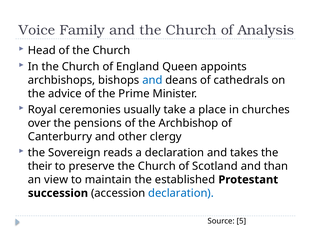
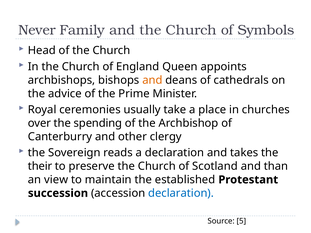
Voice: Voice -> Never
Analysis: Analysis -> Symbols
and at (152, 80) colour: blue -> orange
pensions: pensions -> spending
